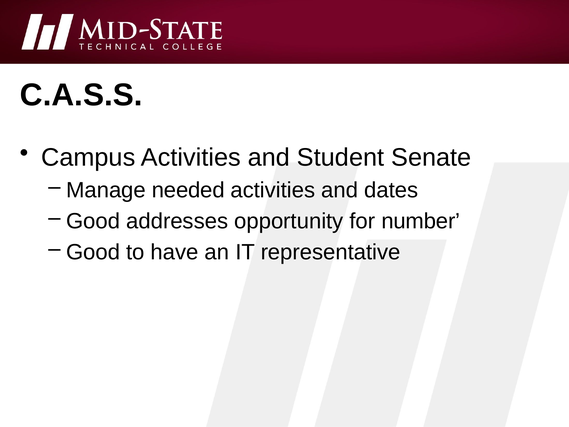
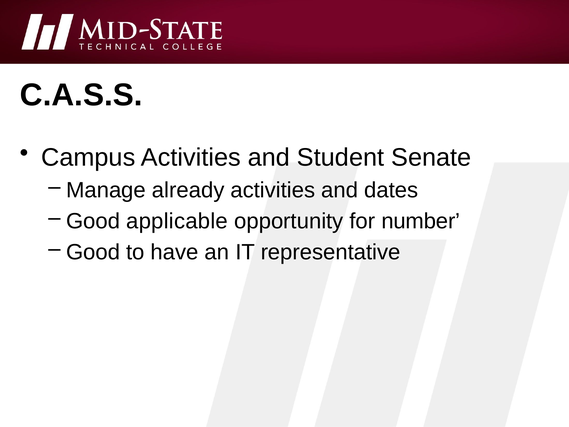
needed: needed -> already
addresses: addresses -> applicable
